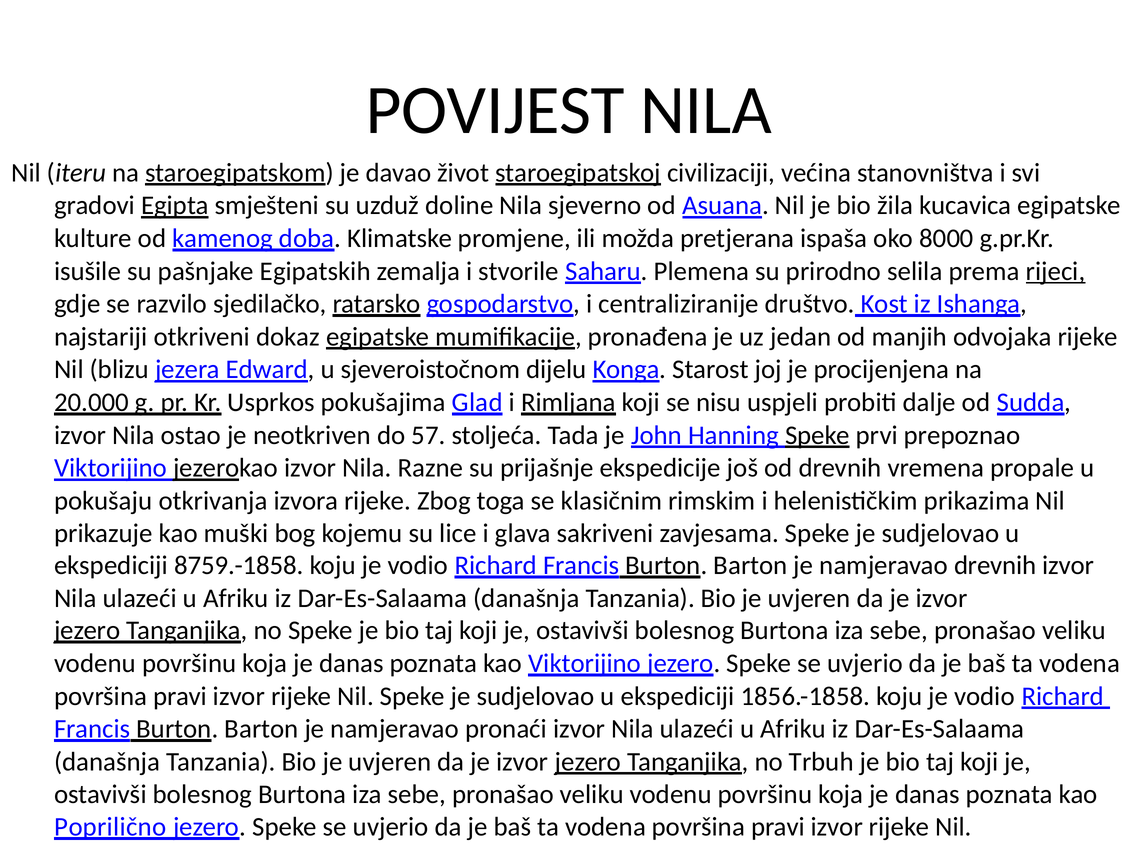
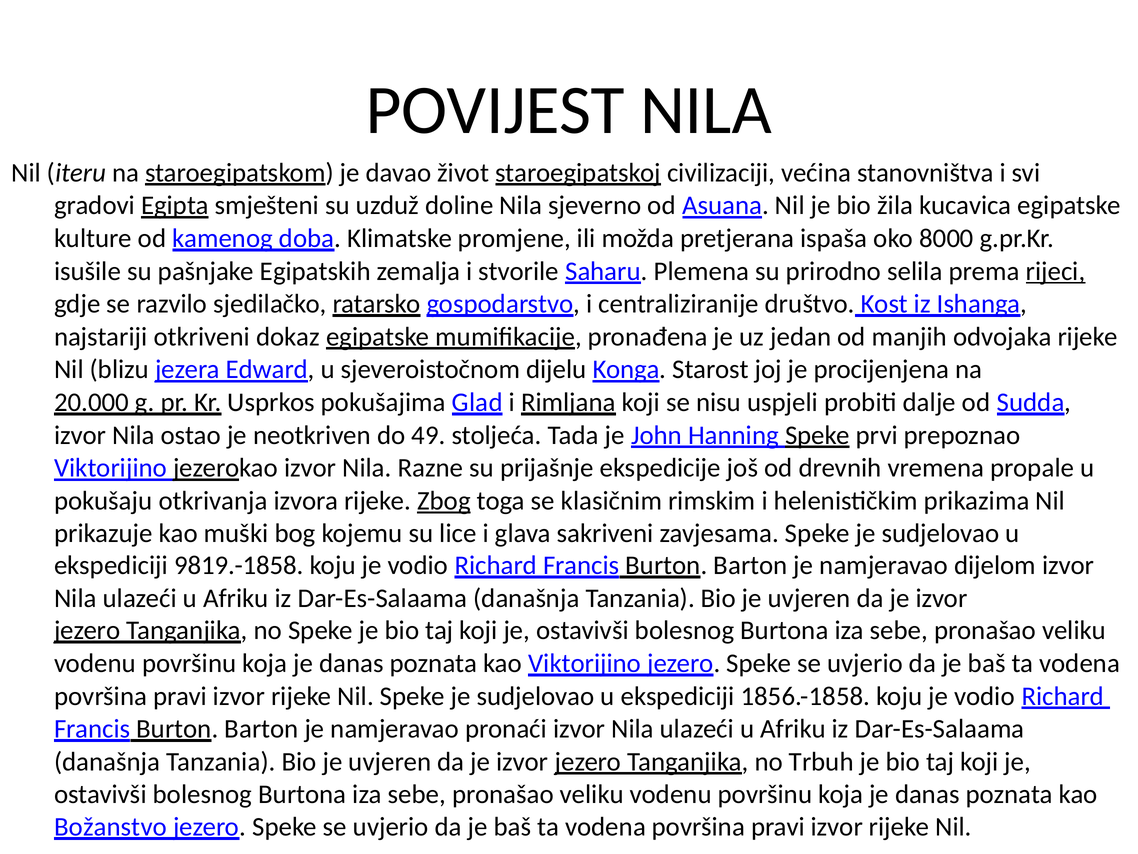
57: 57 -> 49
Zbog underline: none -> present
8759.-1858: 8759.-1858 -> 9819.-1858
namjeravao drevnih: drevnih -> dijelom
Poprilično: Poprilično -> Božanstvo
